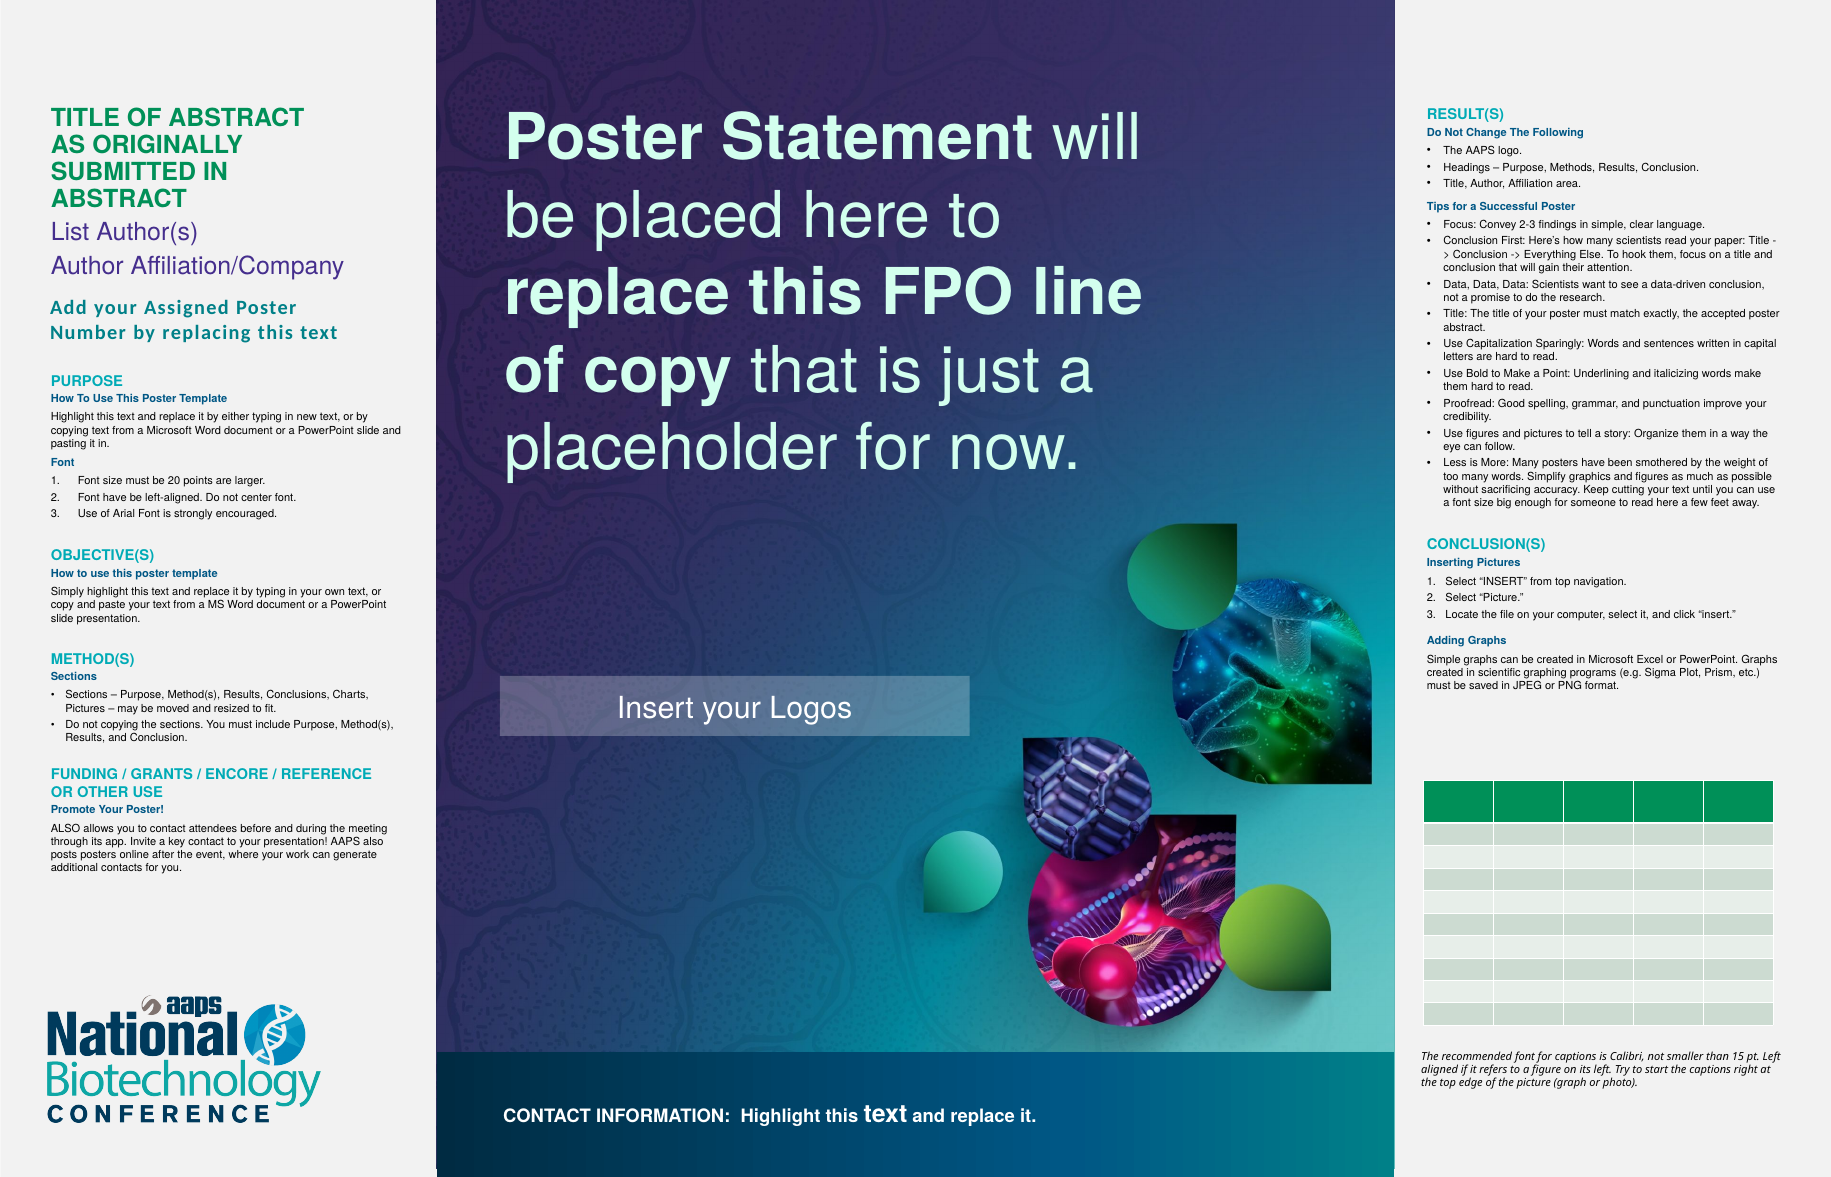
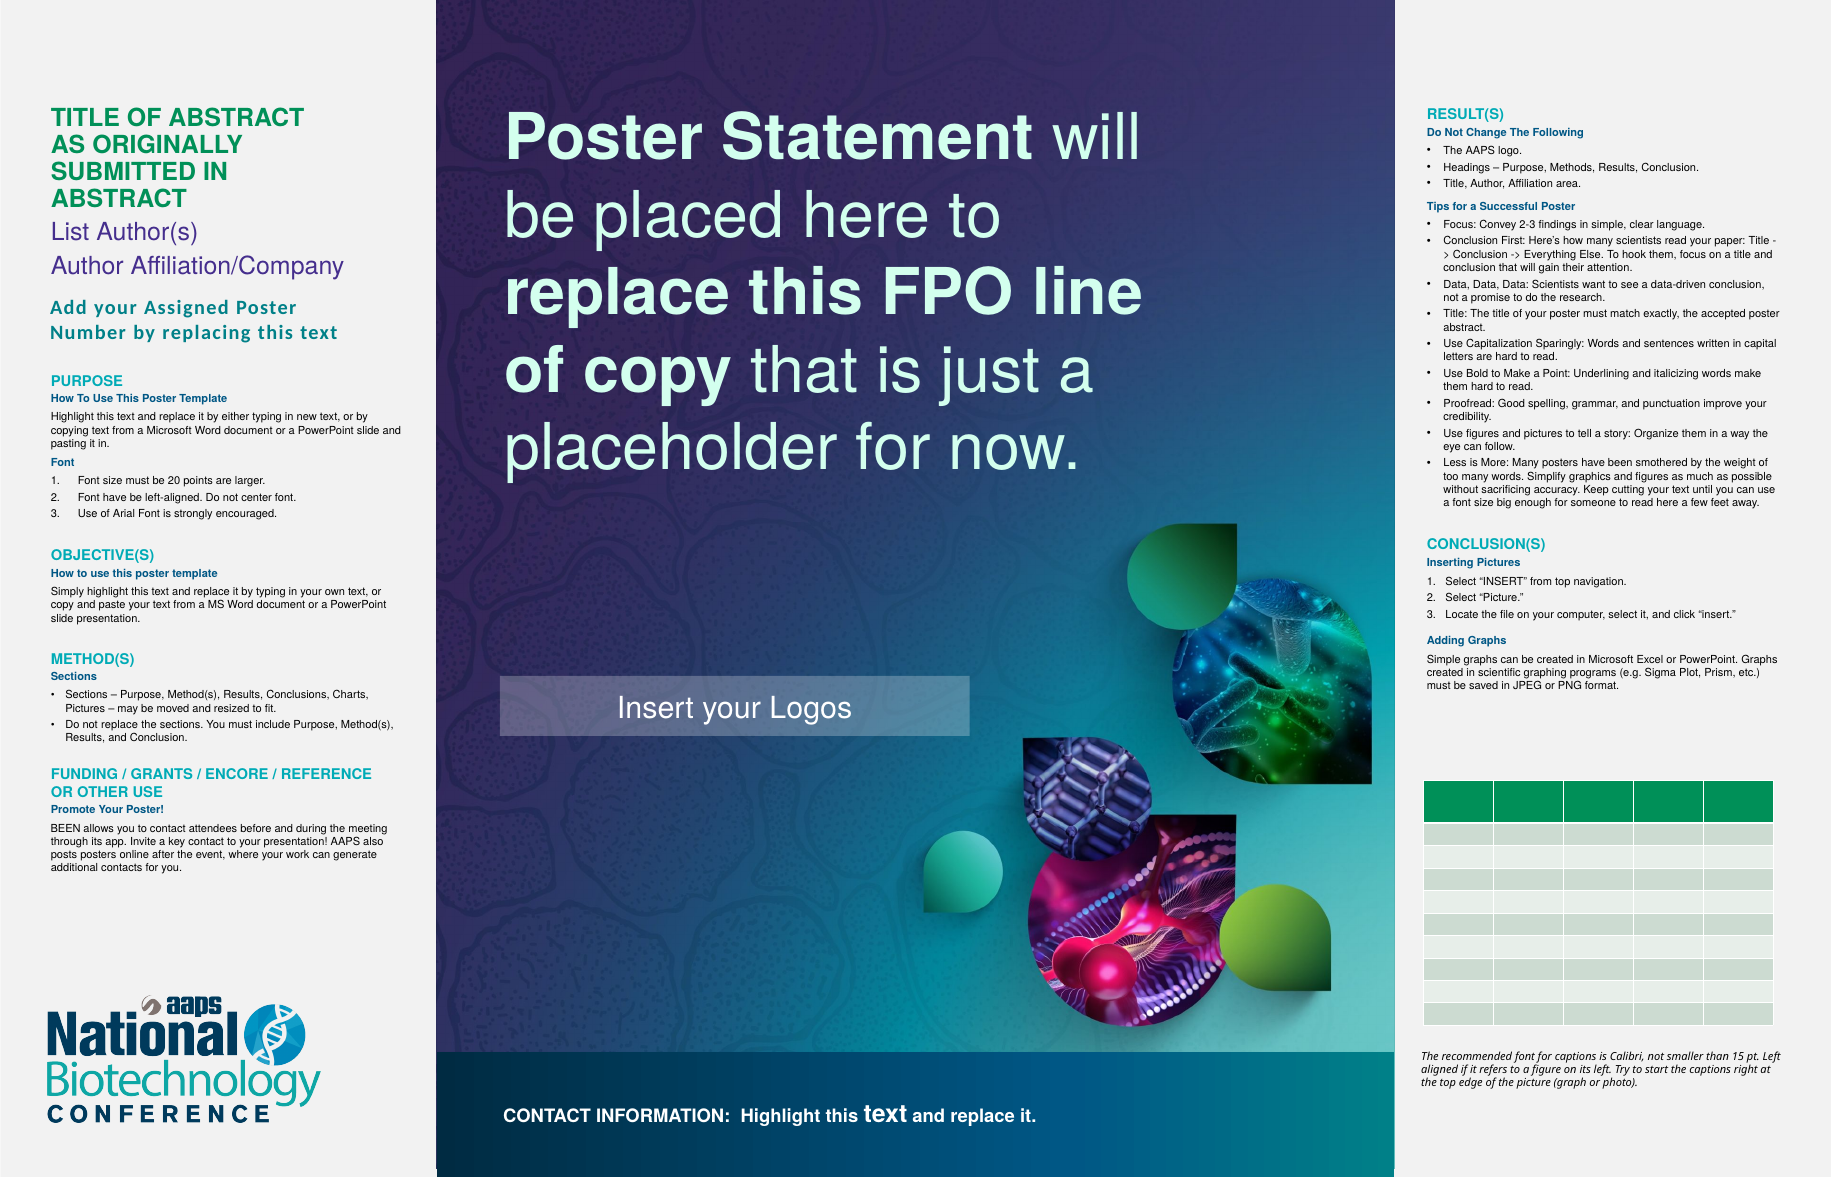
not copying: copying -> replace
ALSO at (66, 828): ALSO -> BEEN
